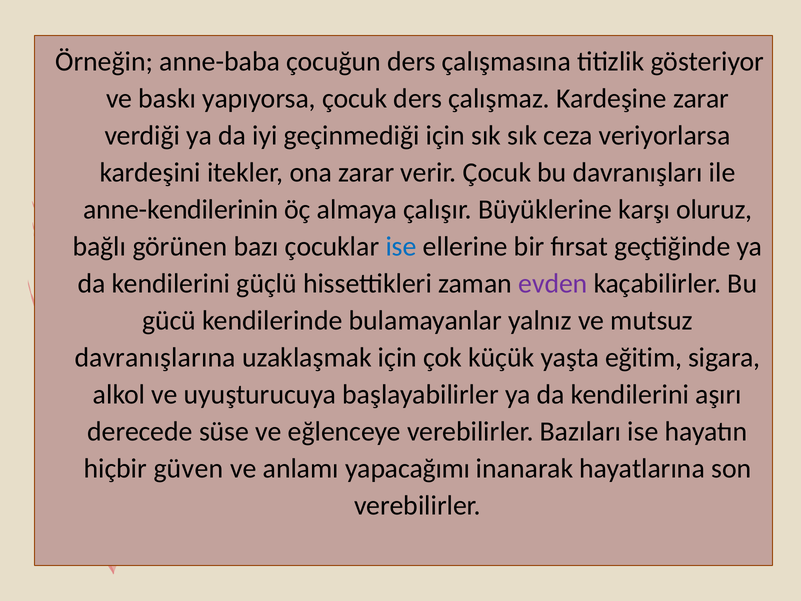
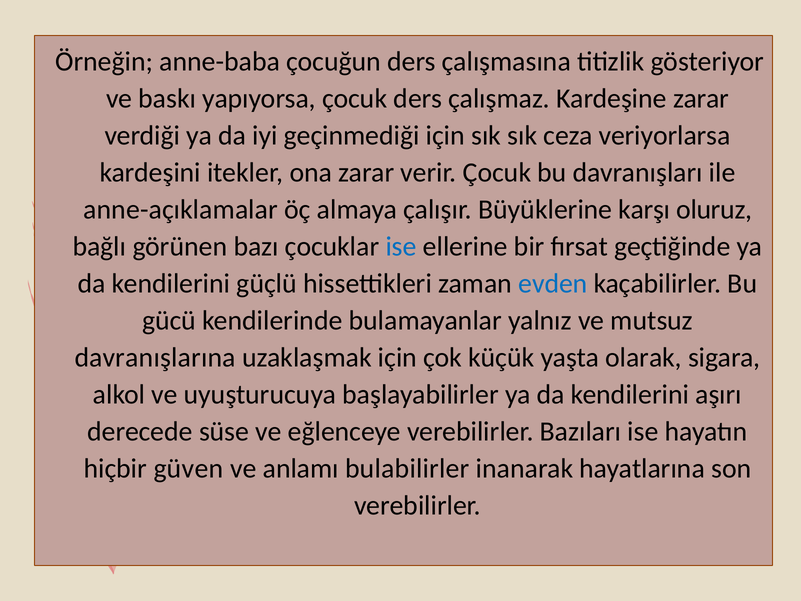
anne-kendilerinin: anne-kendilerinin -> anne-açıklamalar
evden colour: purple -> blue
eğitim: eğitim -> olarak
yapacağımı: yapacağımı -> bulabilirler
